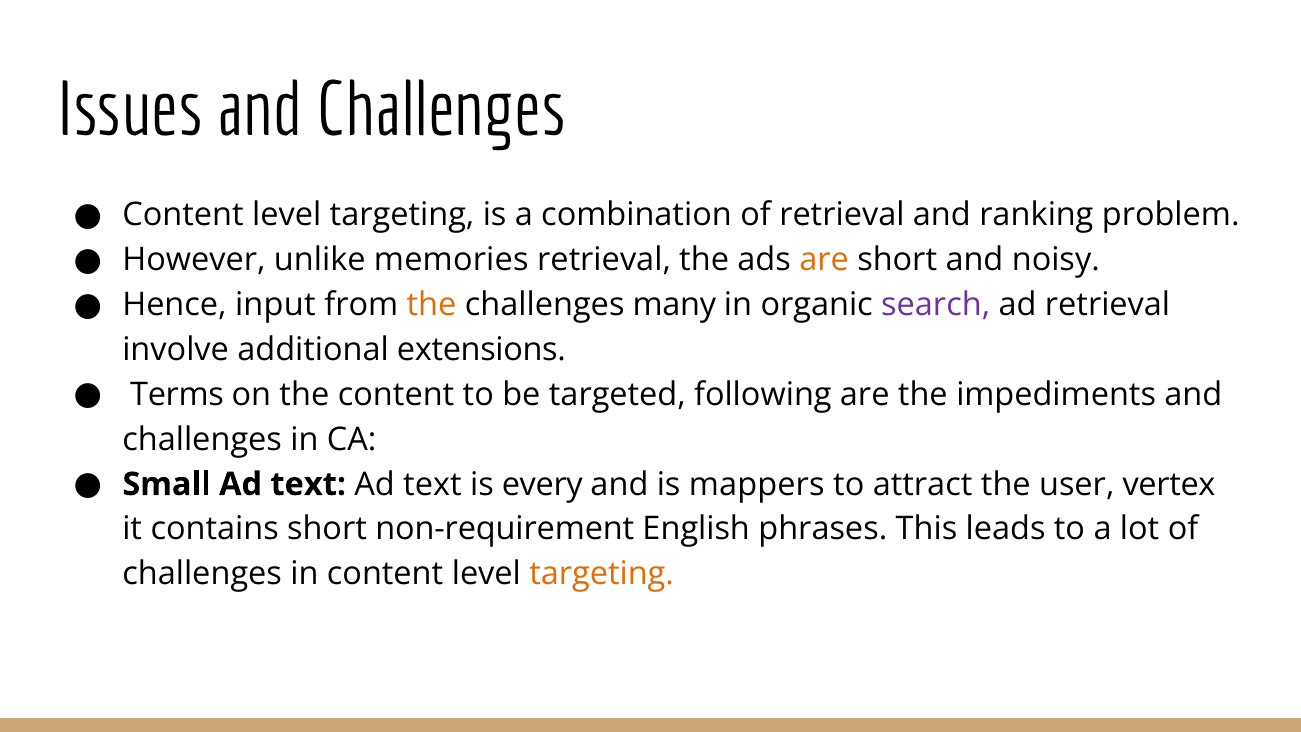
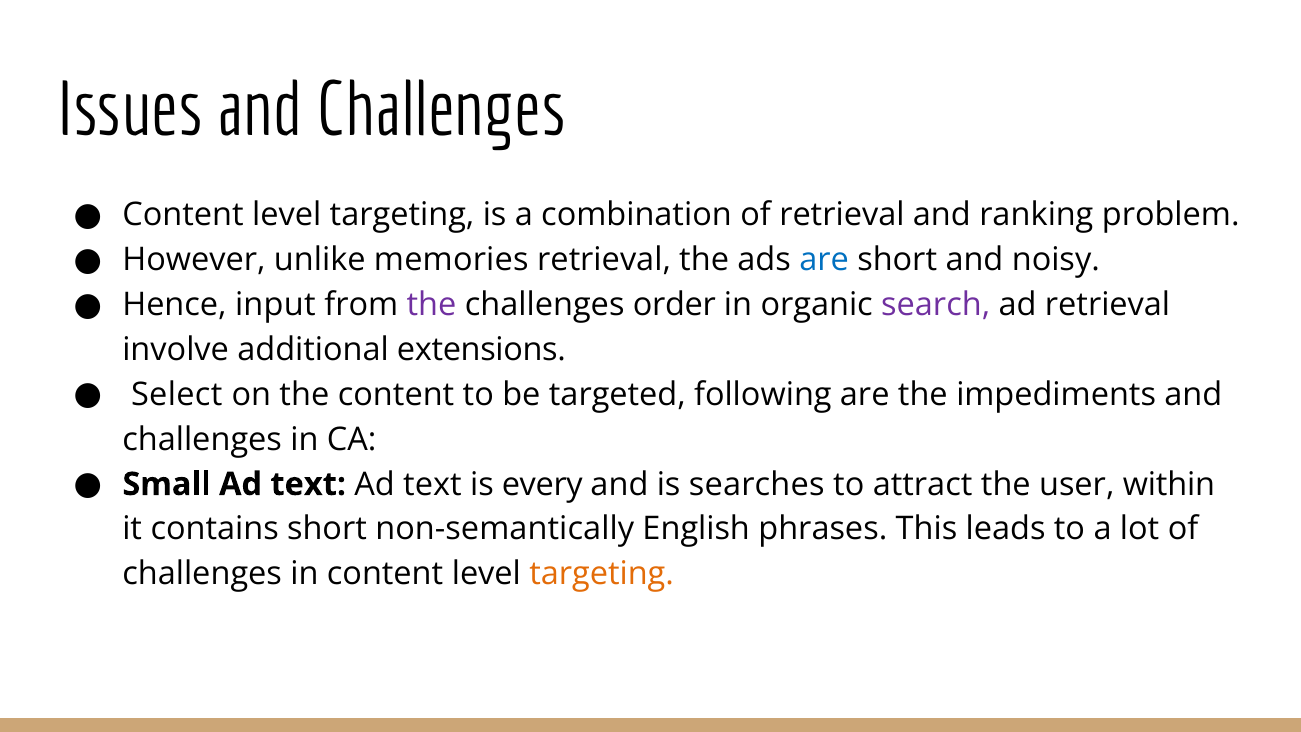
are at (824, 260) colour: orange -> blue
the at (432, 305) colour: orange -> purple
many: many -> order
Terms: Terms -> Select
mappers: mappers -> searches
vertex: vertex -> within
non-requirement: non-requirement -> non-semantically
